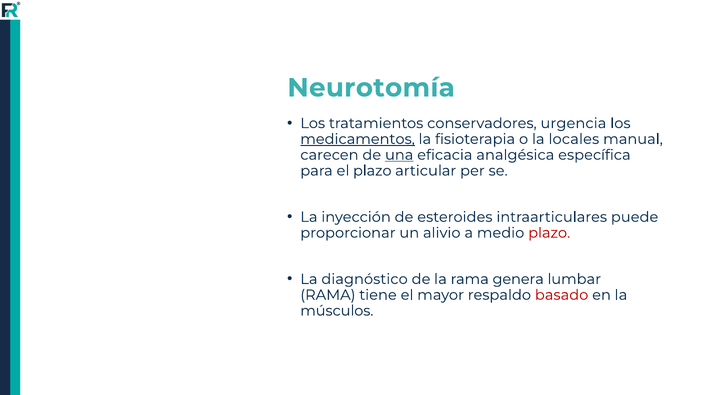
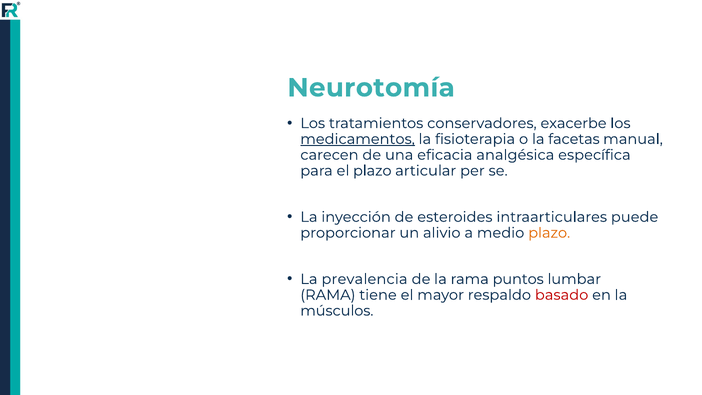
urgencia: urgencia -> exacerbe
locales: locales -> facetas
una underline: present -> none
plazo at (549, 233) colour: red -> orange
diagnóstico: diagnóstico -> prevalencia
genera: genera -> puntos
